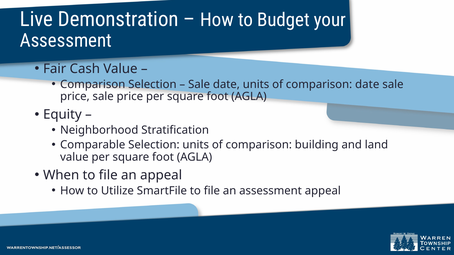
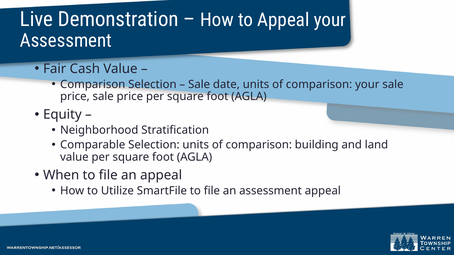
to Budget: Budget -> Appeal
comparison date: date -> your
